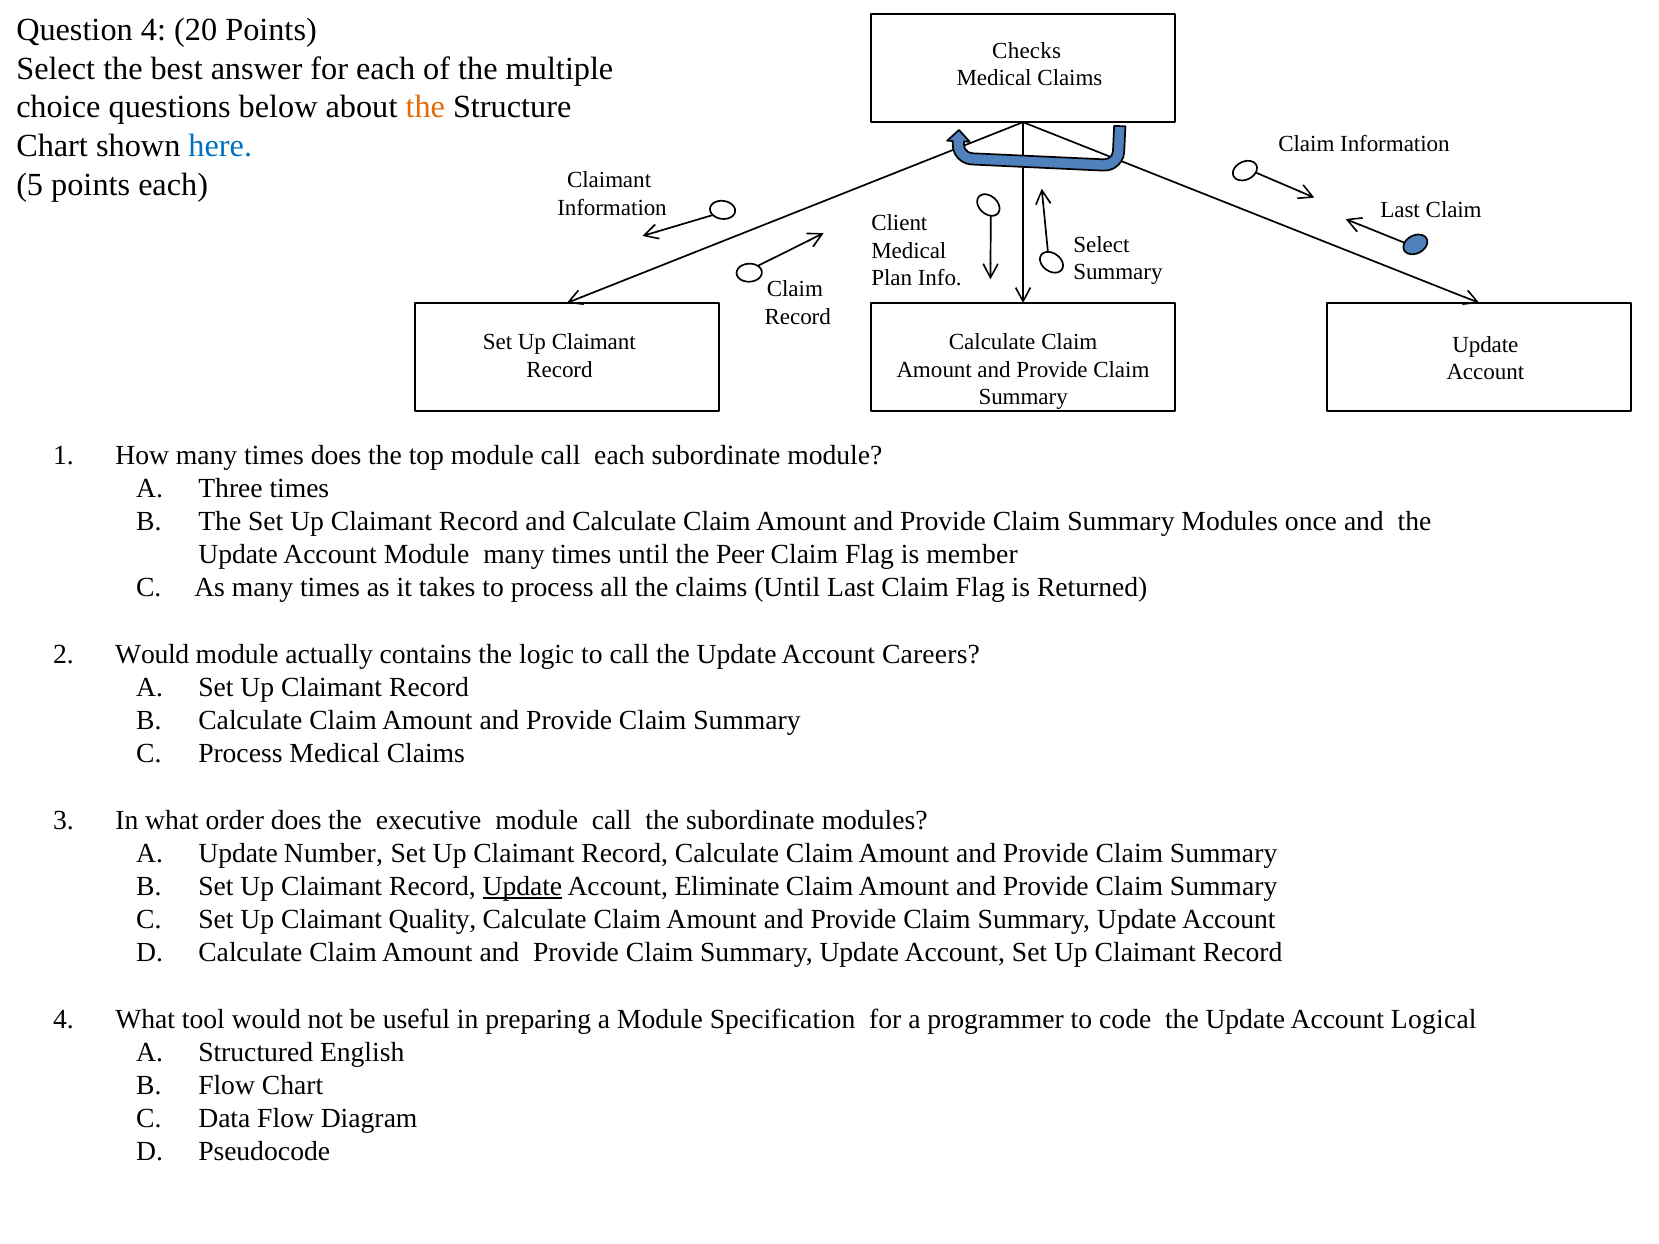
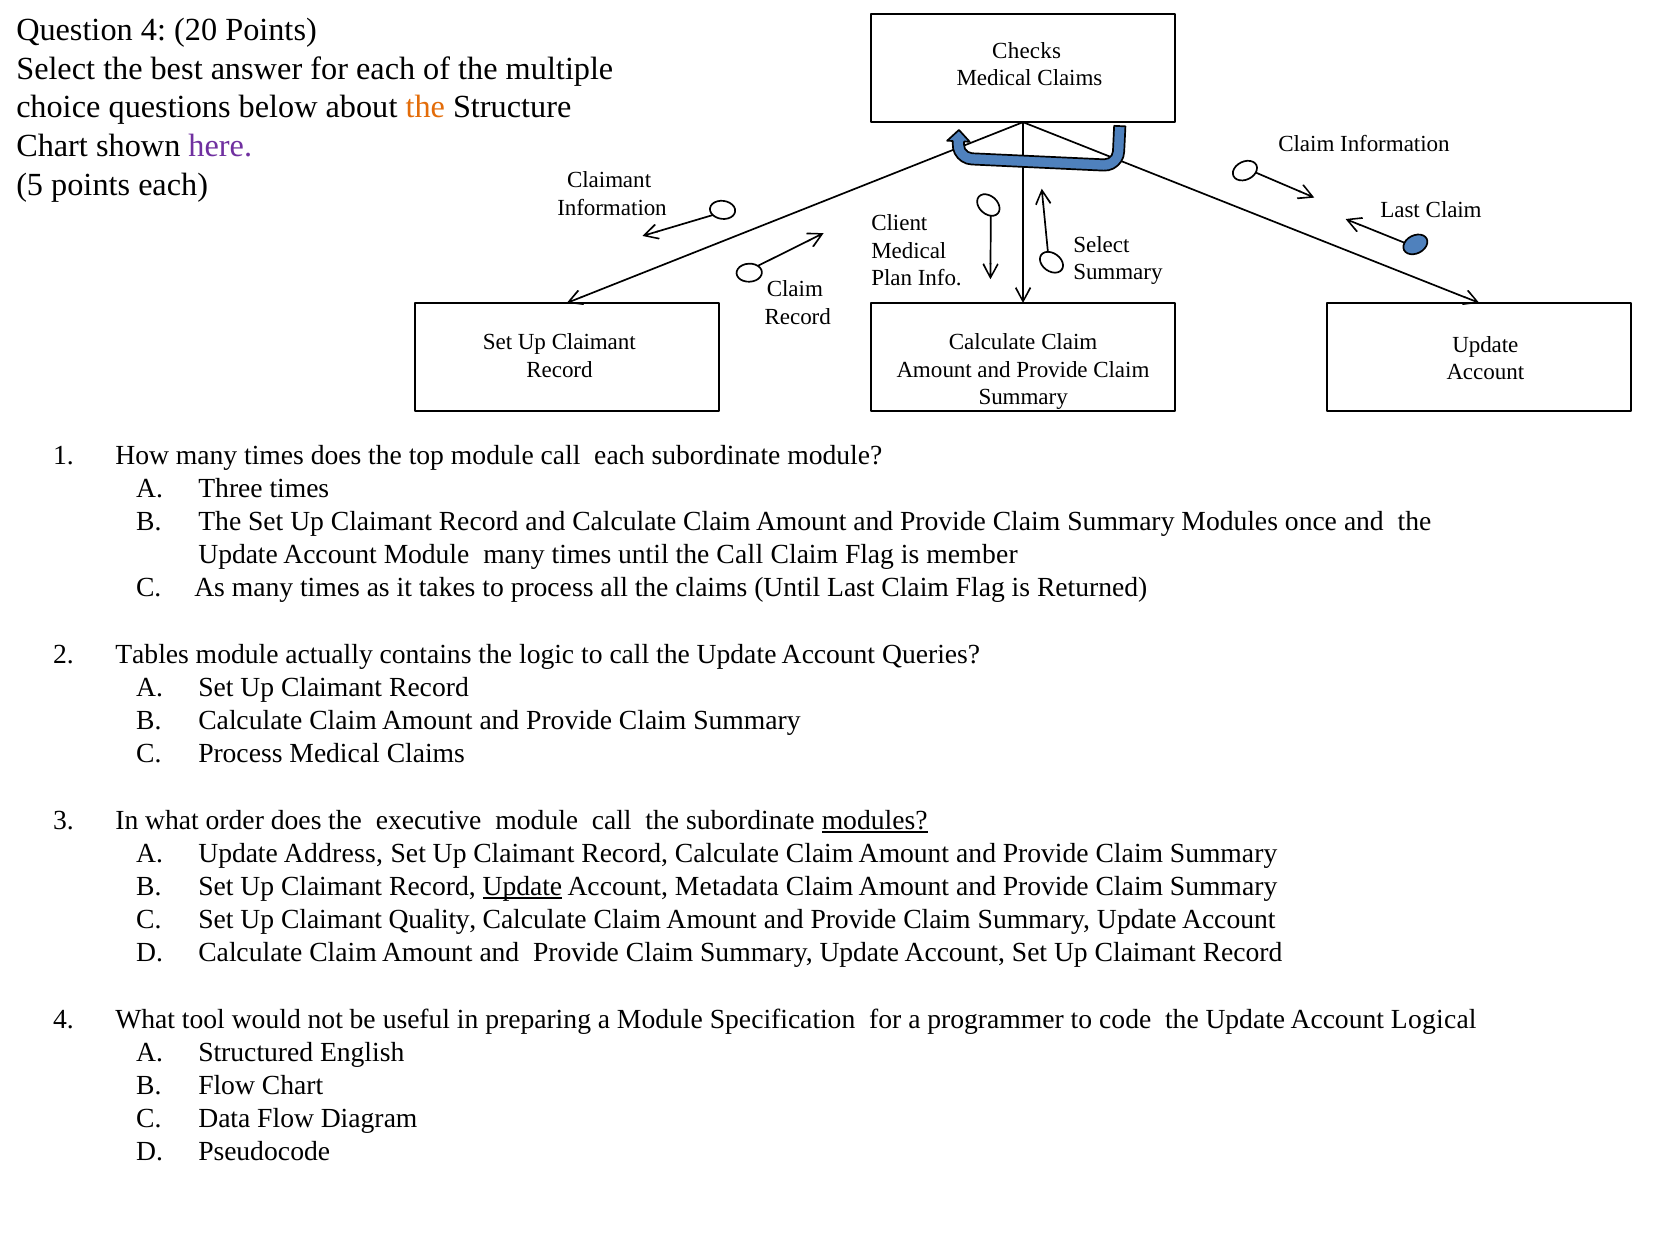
here colour: blue -> purple
the Peer: Peer -> Call
Would at (152, 654): Would -> Tables
Careers: Careers -> Queries
modules at (875, 820) underline: none -> present
Number: Number -> Address
Eliminate: Eliminate -> Metadata
